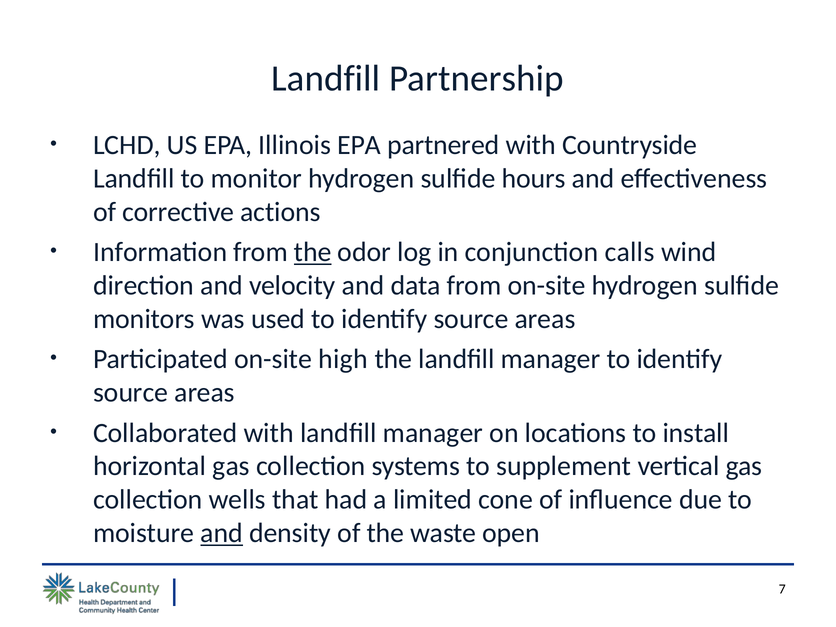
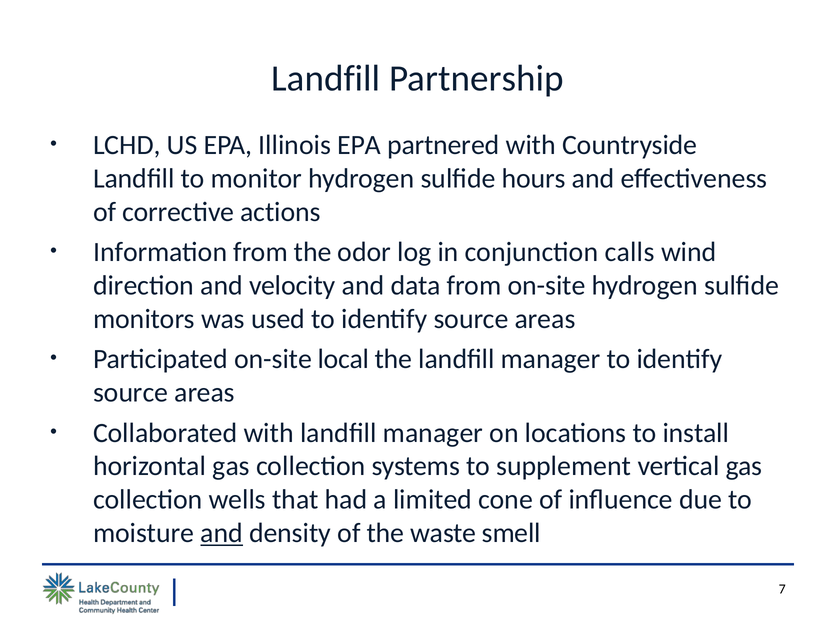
the at (313, 252) underline: present -> none
high: high -> local
open: open -> smell
